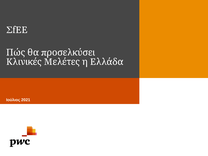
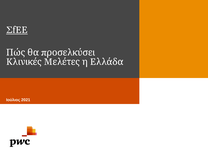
ΣfEE underline: none -> present
